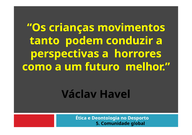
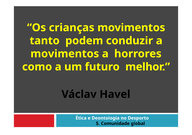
perspectivas at (65, 54): perspectivas -> movimentos
